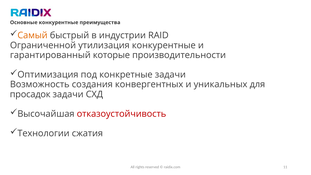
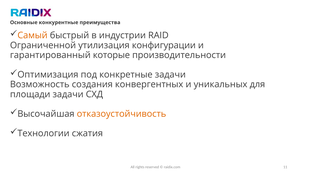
утилизация конкурентные: конкурентные -> конфигурации
просадок: просадок -> площади
отказоустойчивость colour: red -> orange
